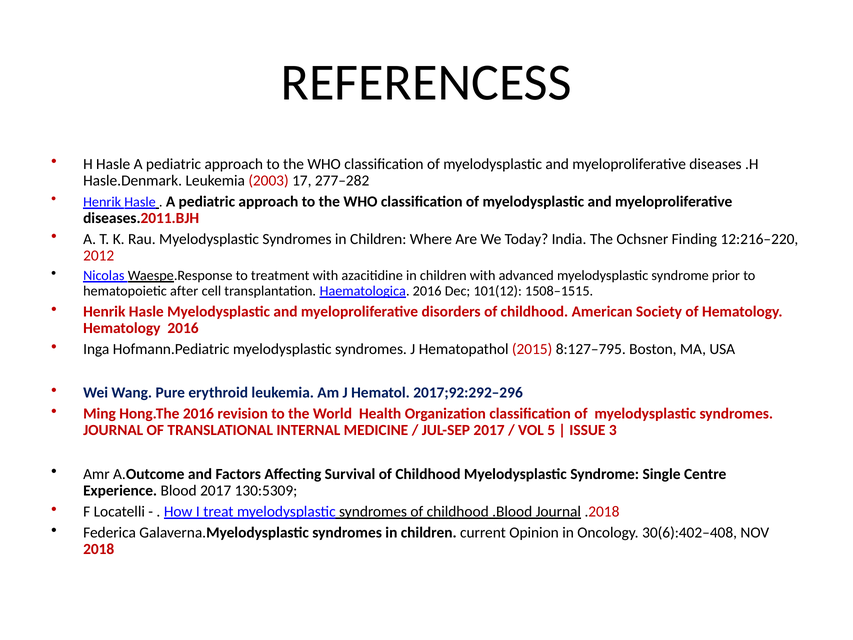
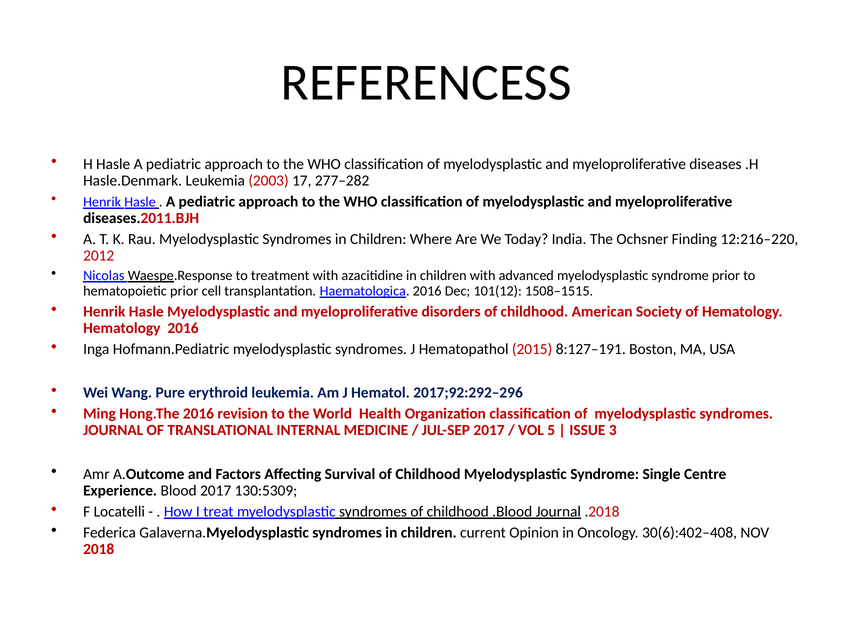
hematopoietic after: after -> prior
8:127–795: 8:127–795 -> 8:127–191
